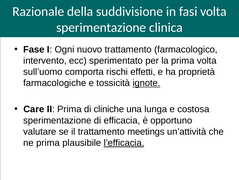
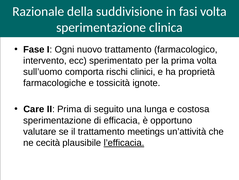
effetti: effetti -> clinici
ignote underline: present -> none
cliniche: cliniche -> seguito
ne prima: prima -> cecità
